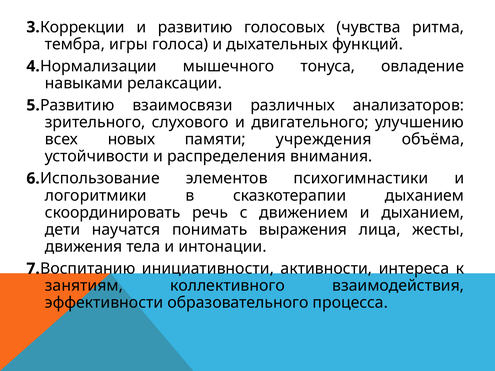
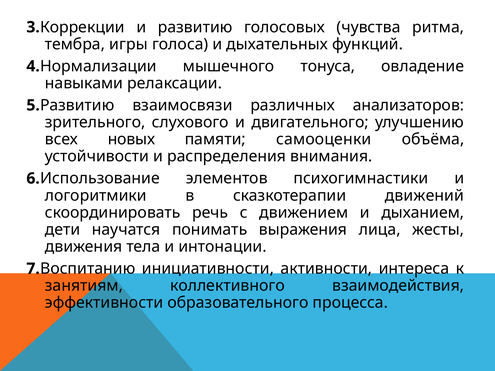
учреждения: учреждения -> самооценки
сказкотерапии дыханием: дыханием -> движений
